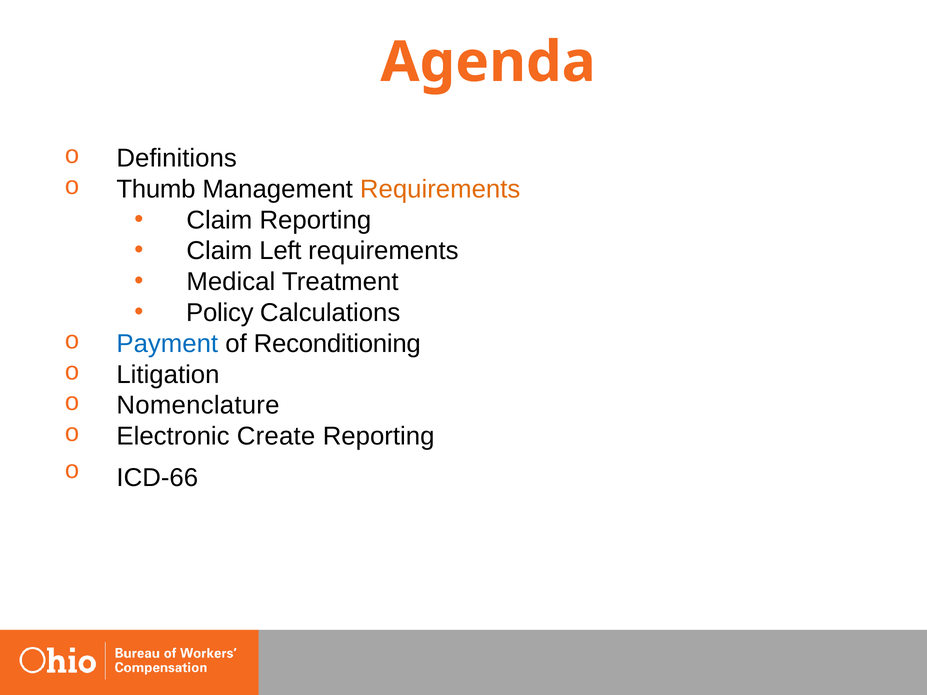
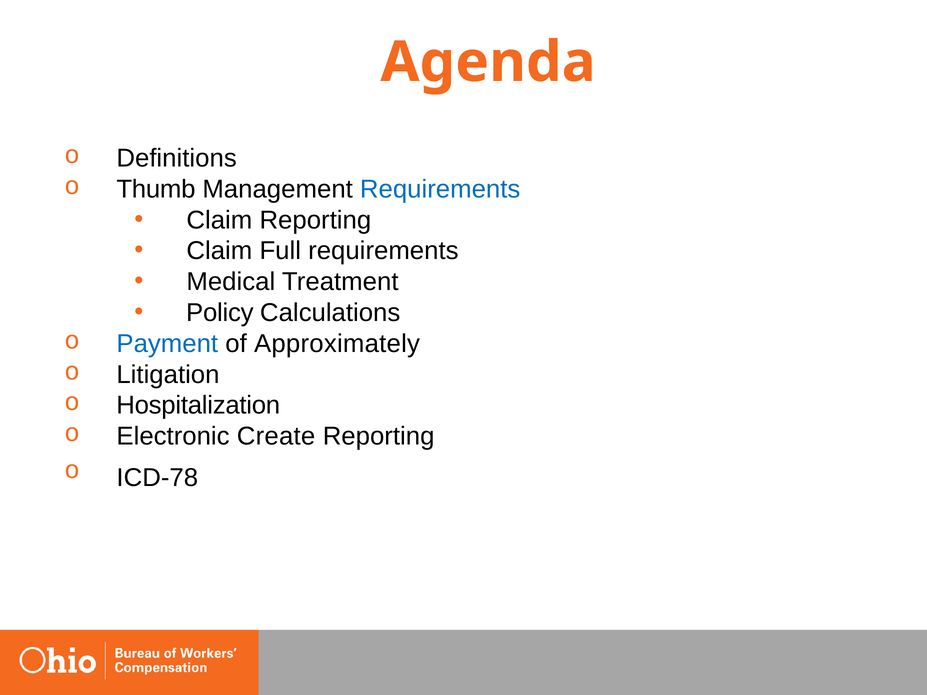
Requirements at (440, 189) colour: orange -> blue
Left: Left -> Full
Reconditioning: Reconditioning -> Approximately
Nomenclature: Nomenclature -> Hospitalization
ICD-66: ICD-66 -> ICD-78
